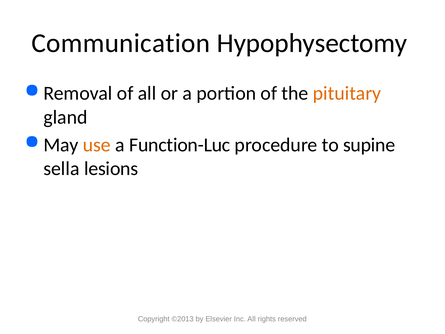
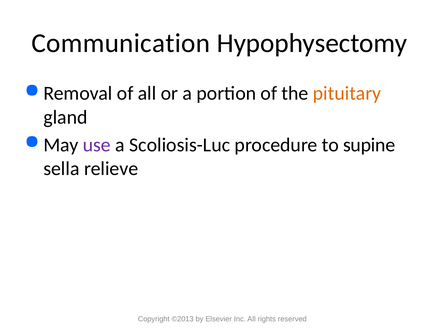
use colour: orange -> purple
Function-Luc: Function-Luc -> Scoliosis-Luc
lesions: lesions -> relieve
